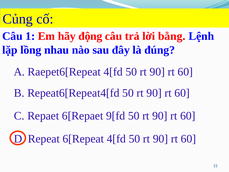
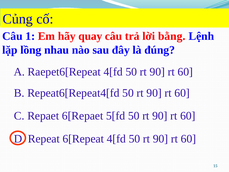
động: động -> quay
9[fd: 9[fd -> 5[fd
